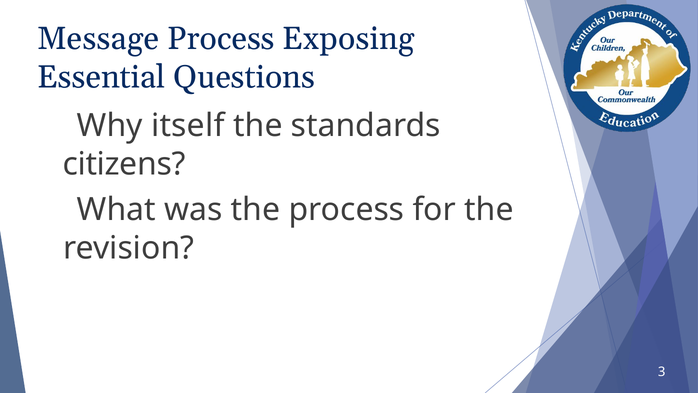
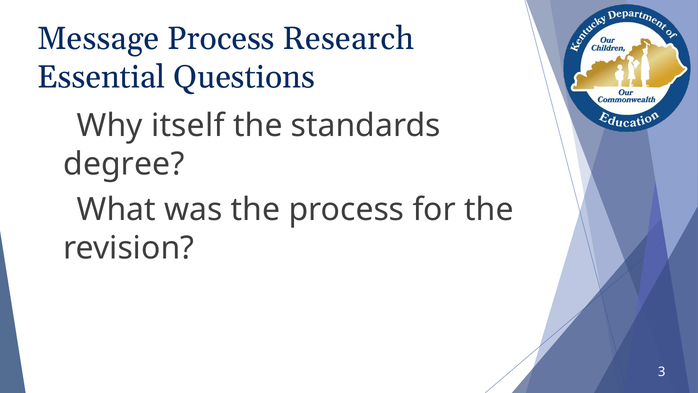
Exposing: Exposing -> Research
citizens: citizens -> degree
